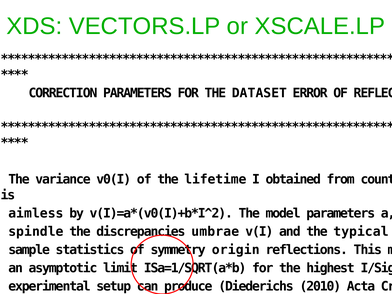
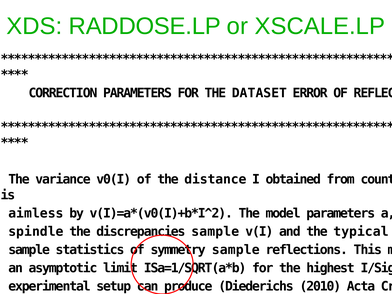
VECTORS.LP: VECTORS.LP -> RADDOSE.LP
lifetime: lifetime -> distance
discrepancies umbrae: umbrae -> sample
symmetry origin: origin -> sample
